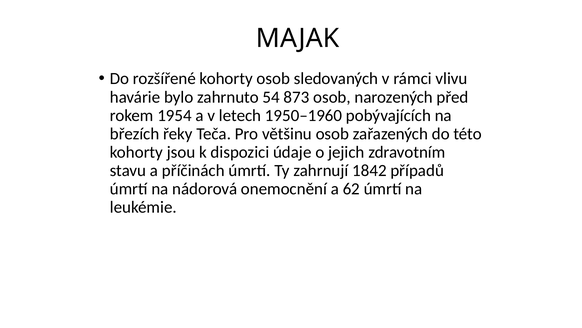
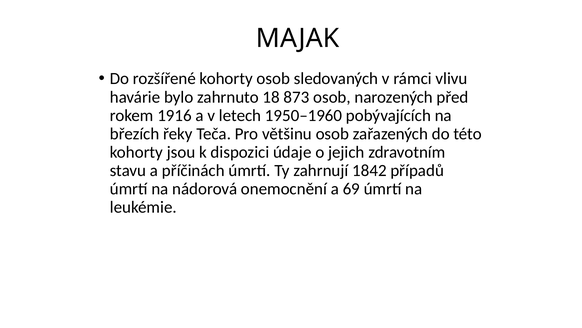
54: 54 -> 18
1954: 1954 -> 1916
62: 62 -> 69
